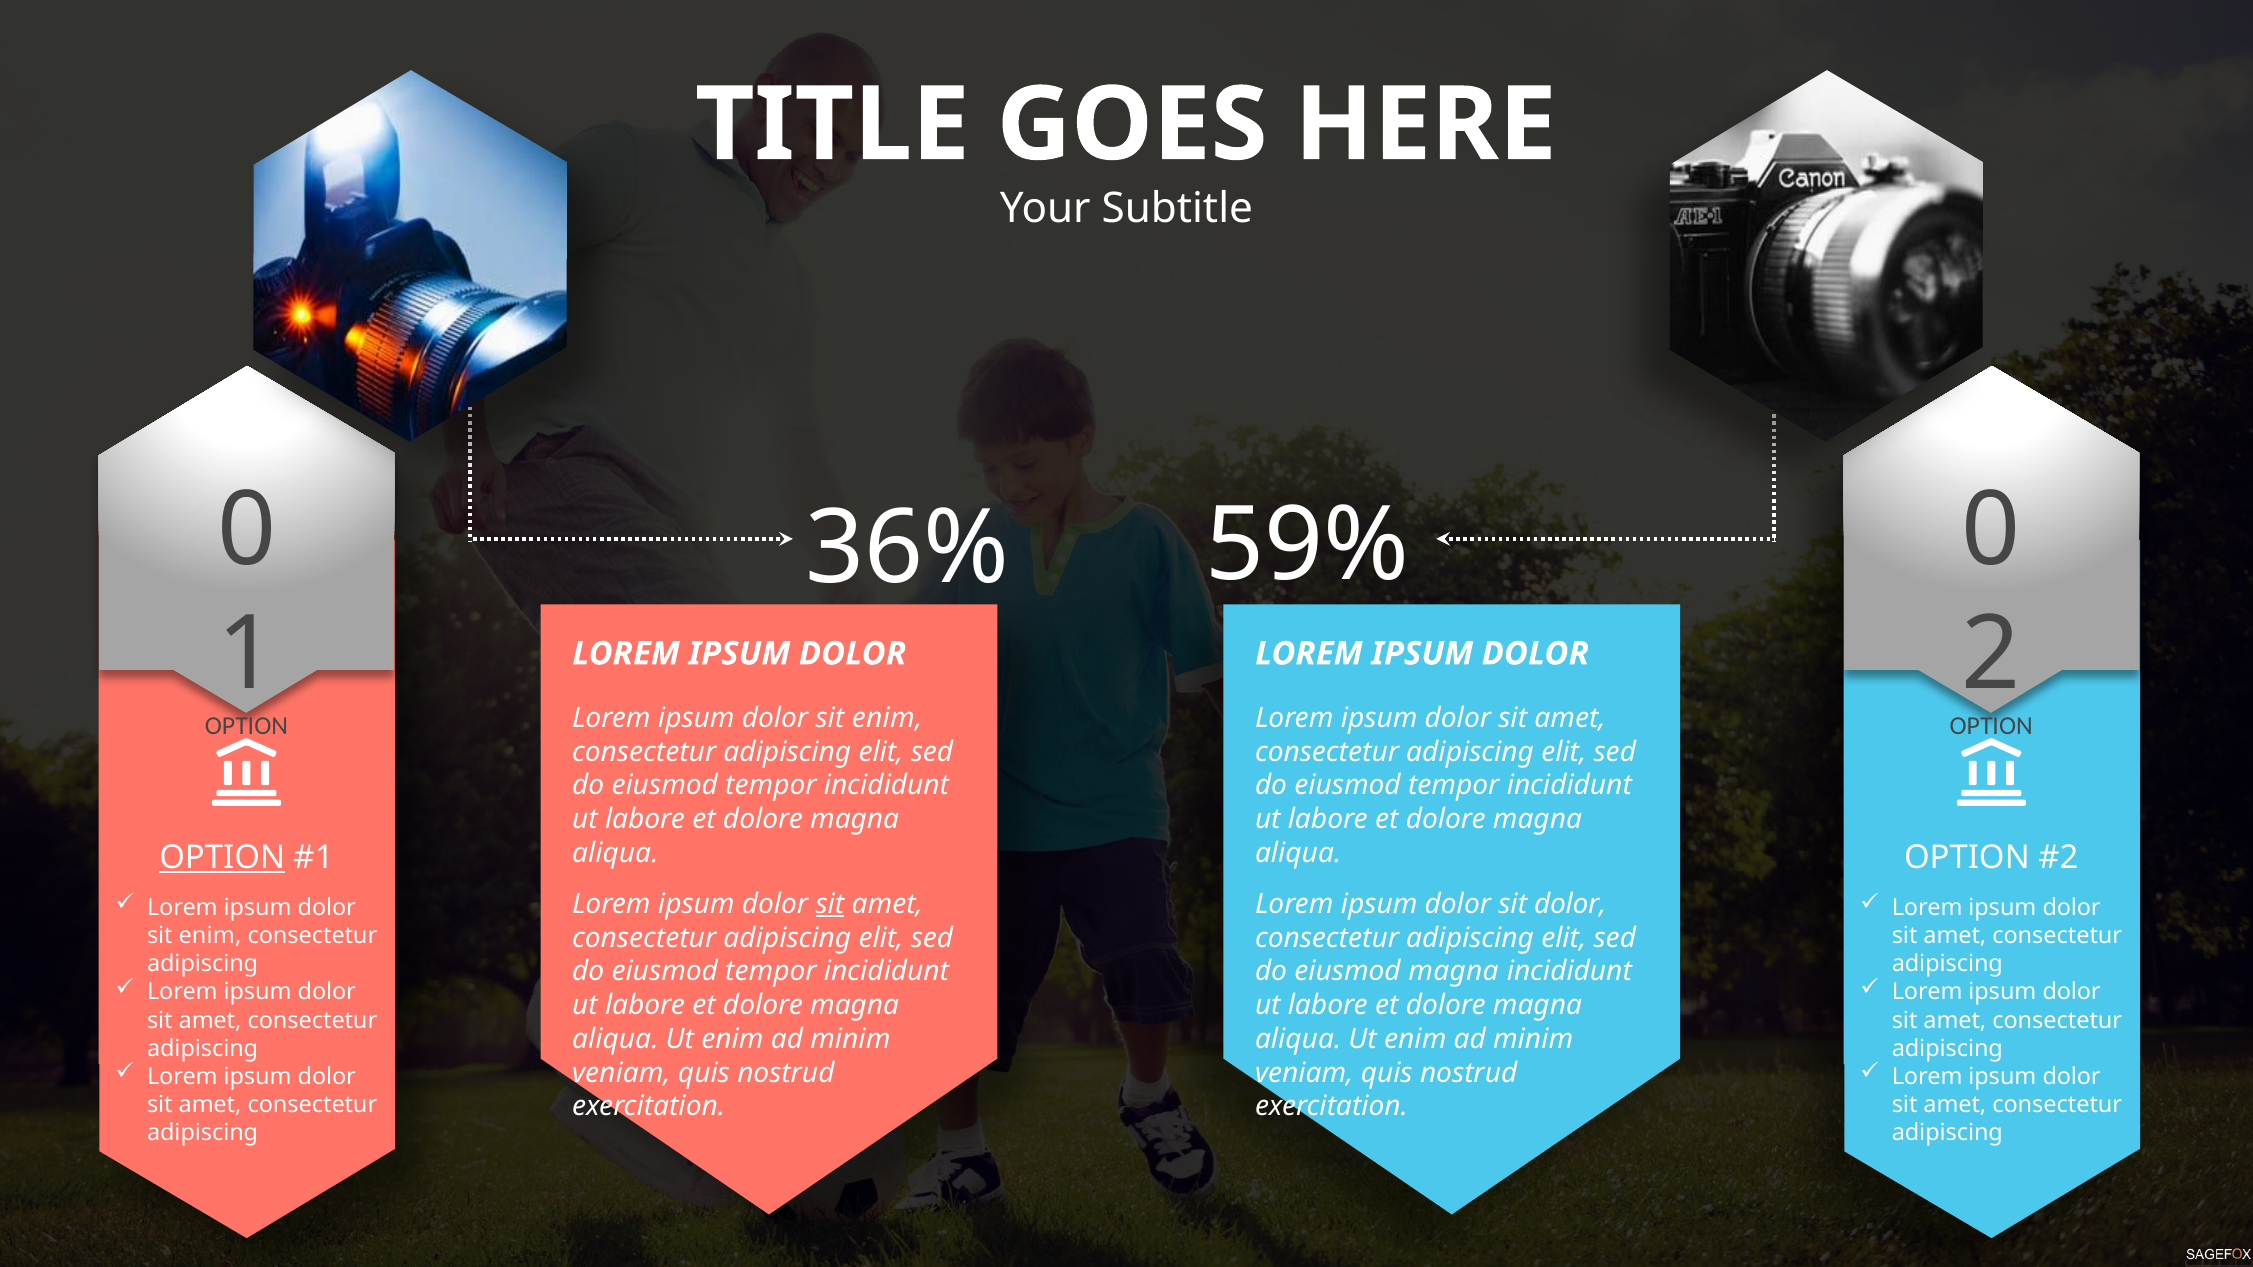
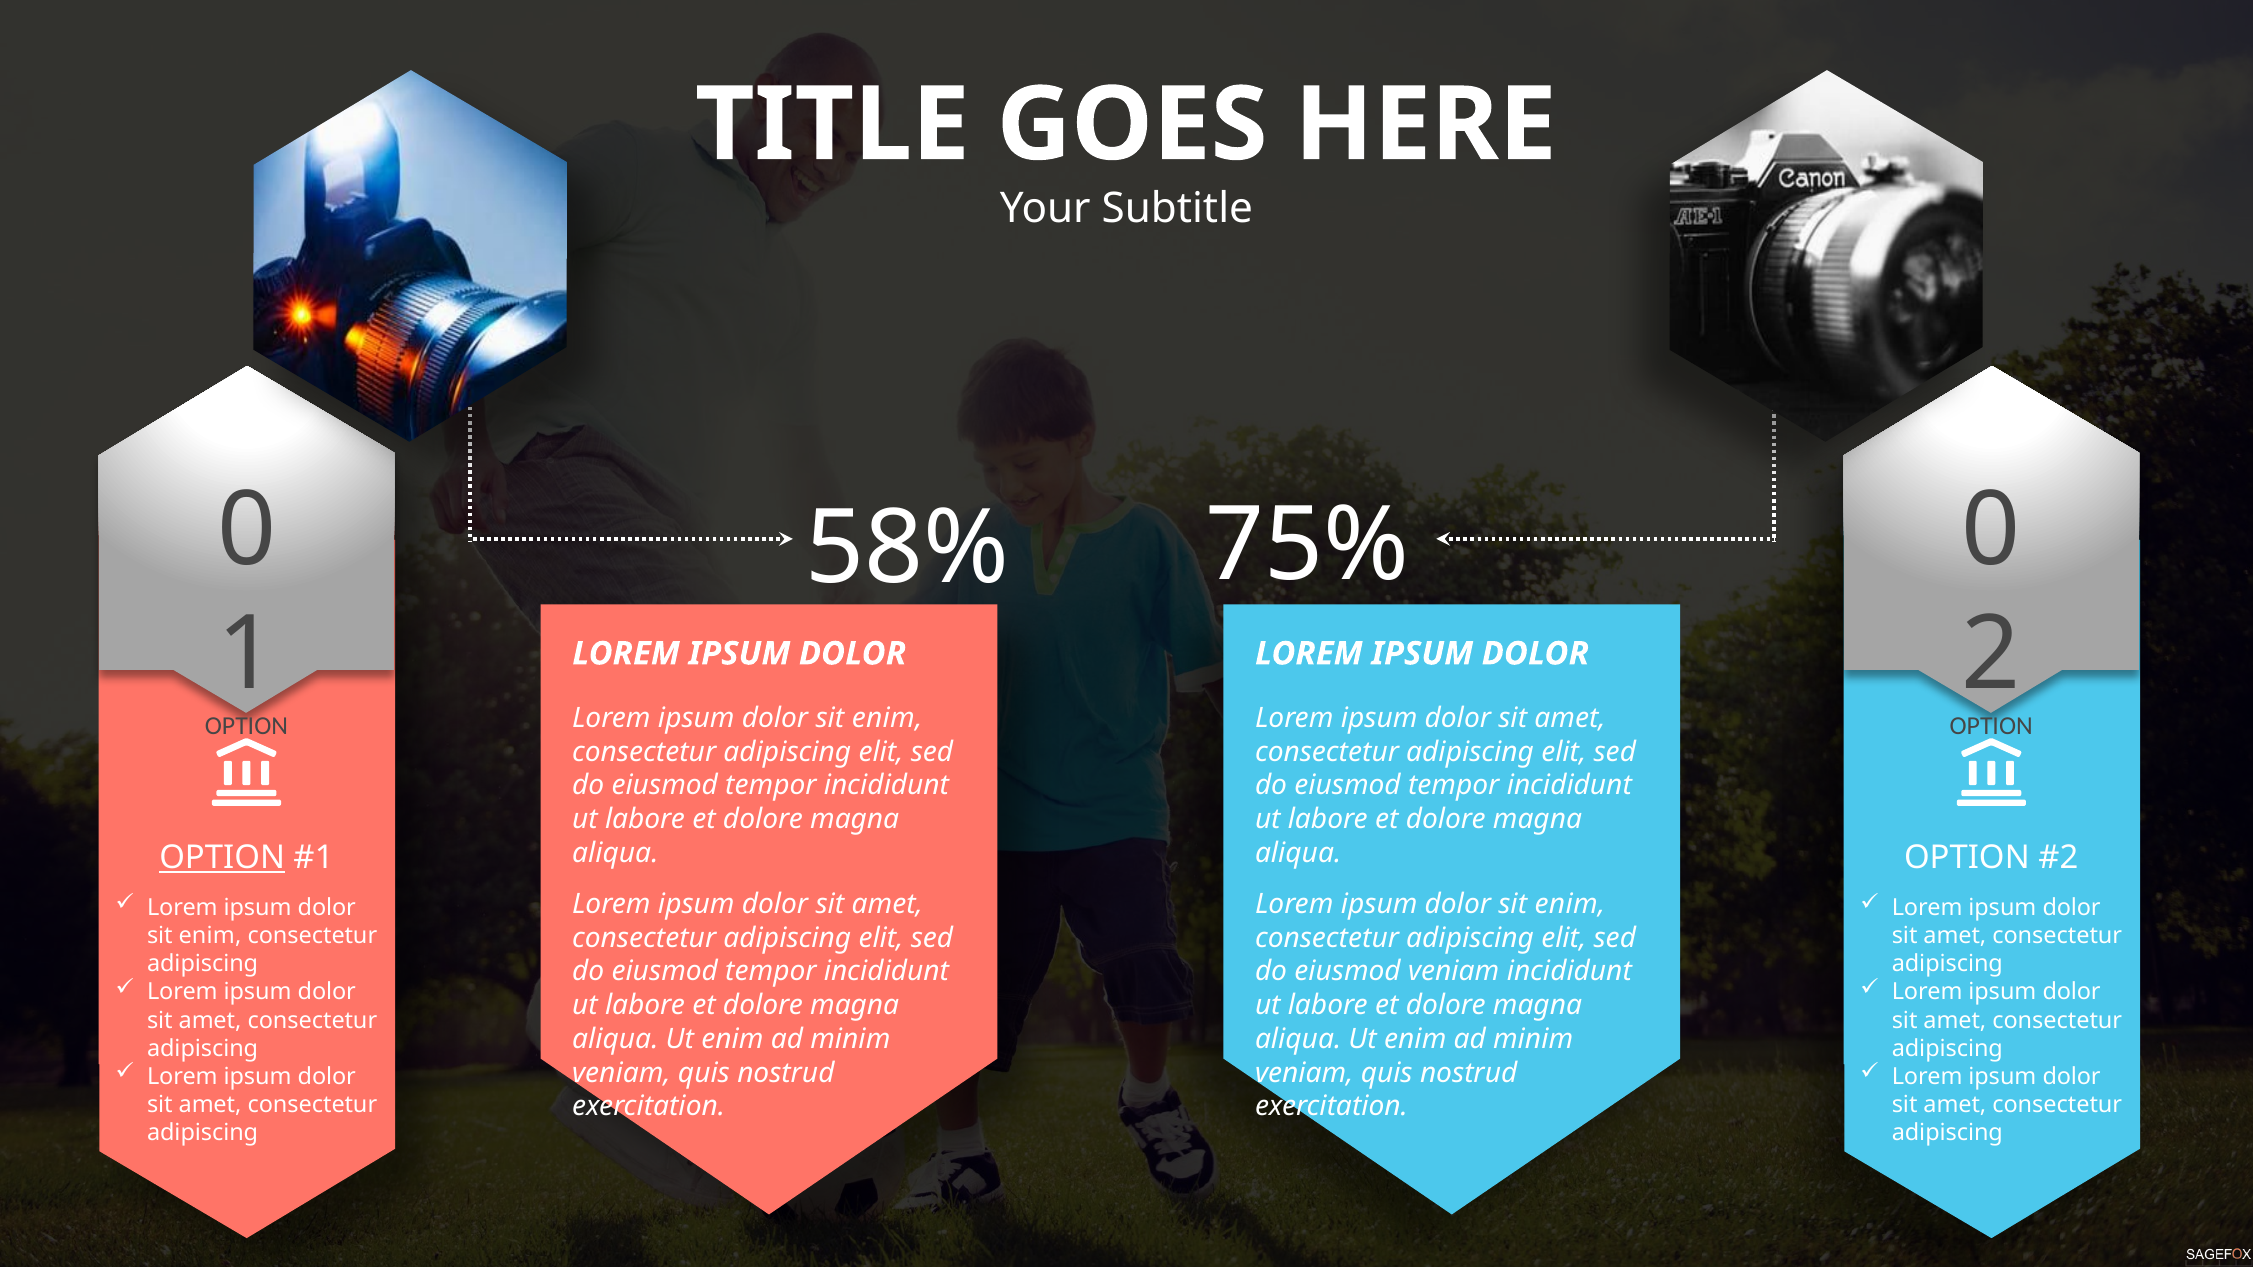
59%: 59% -> 75%
36%: 36% -> 58%
sit at (830, 904) underline: present -> none
dolor at (1570, 904): dolor -> enim
eiusmod magna: magna -> veniam
